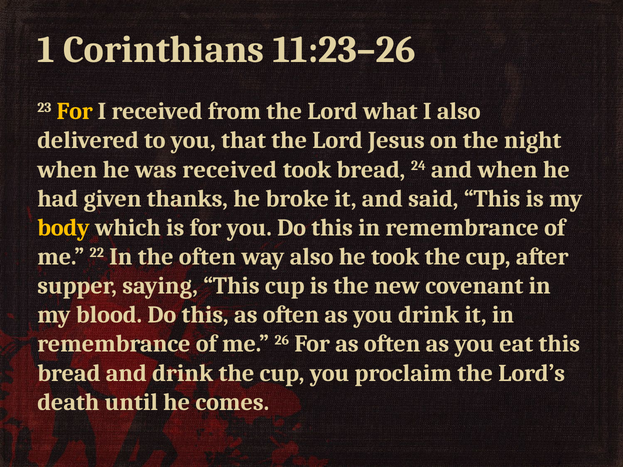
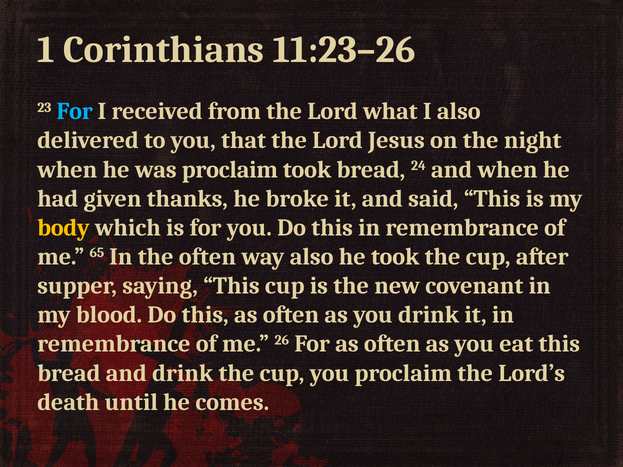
For at (75, 111) colour: yellow -> light blue
was received: received -> proclaim
22: 22 -> 65
